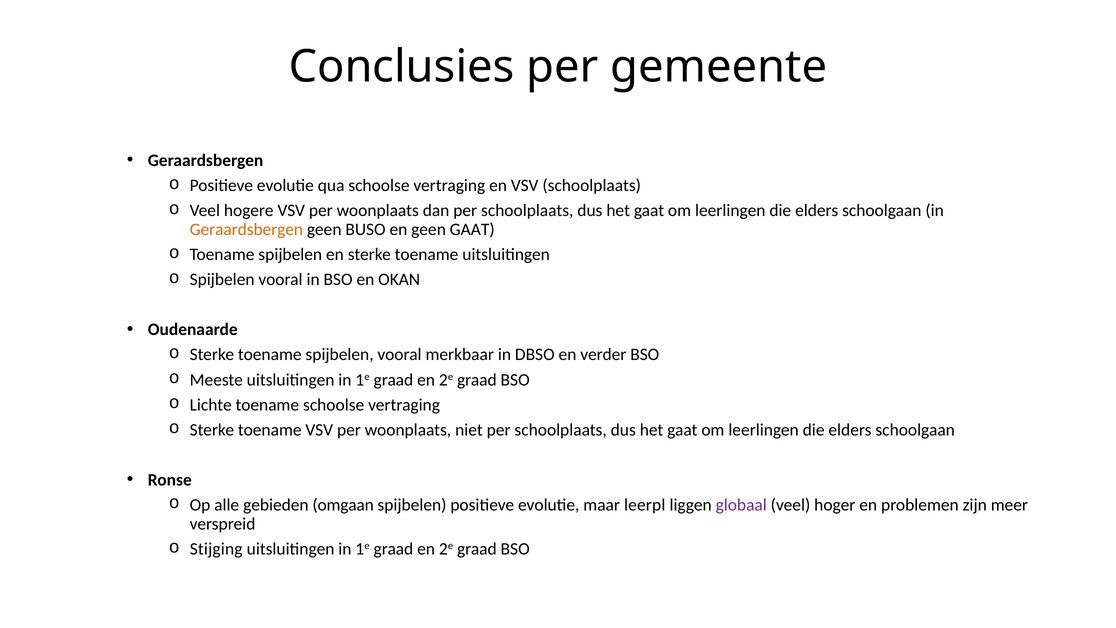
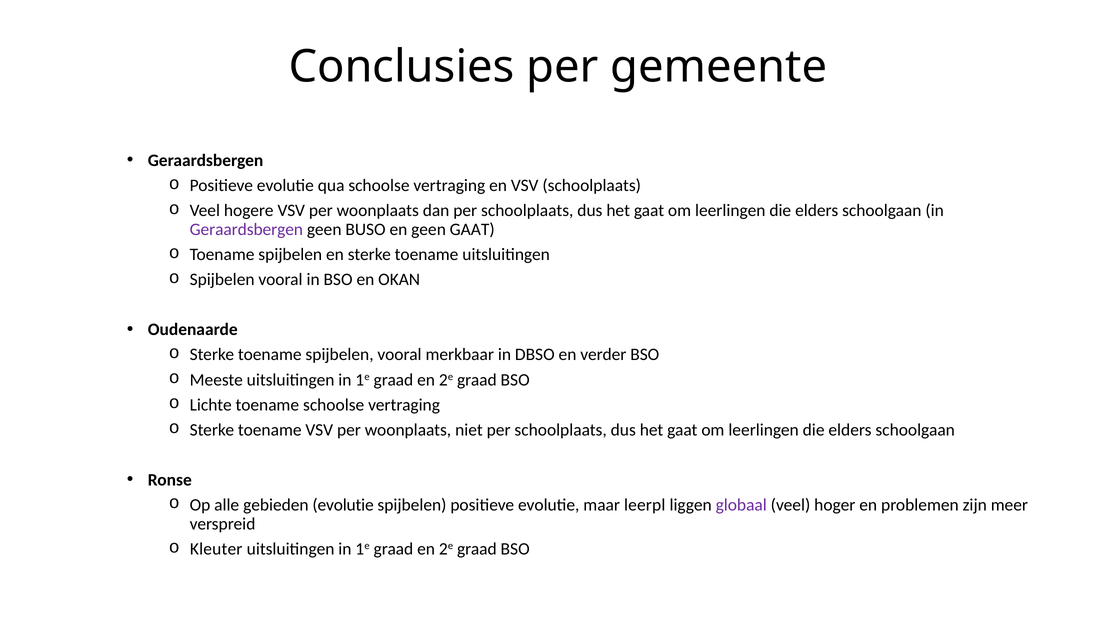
Geraardsbergen at (246, 230) colour: orange -> purple
gebieden omgaan: omgaan -> evolutie
Stijging: Stijging -> Kleuter
